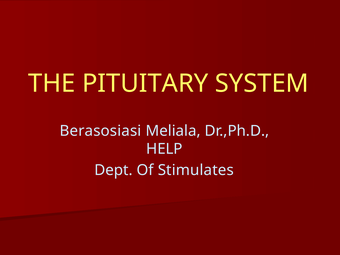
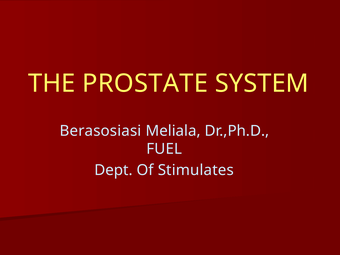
PITUITARY: PITUITARY -> PROSTATE
HELP: HELP -> FUEL
